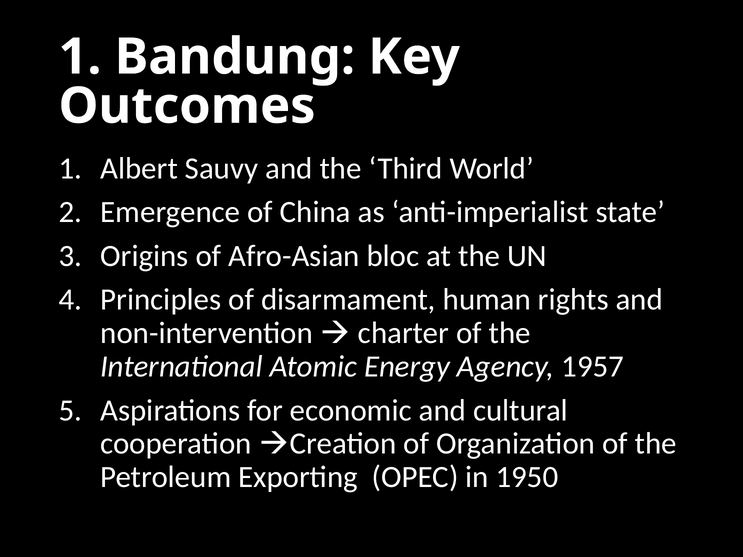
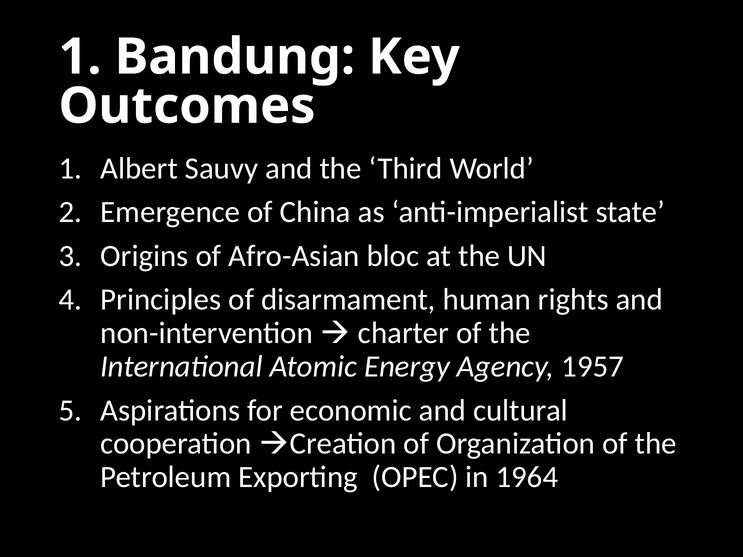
1950: 1950 -> 1964
